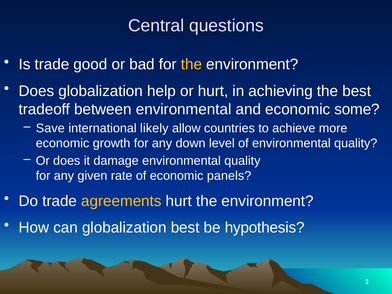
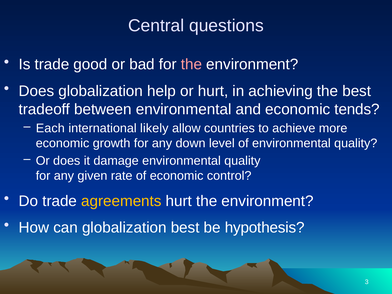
the at (191, 64) colour: yellow -> pink
some: some -> tends
Save: Save -> Each
panels: panels -> control
